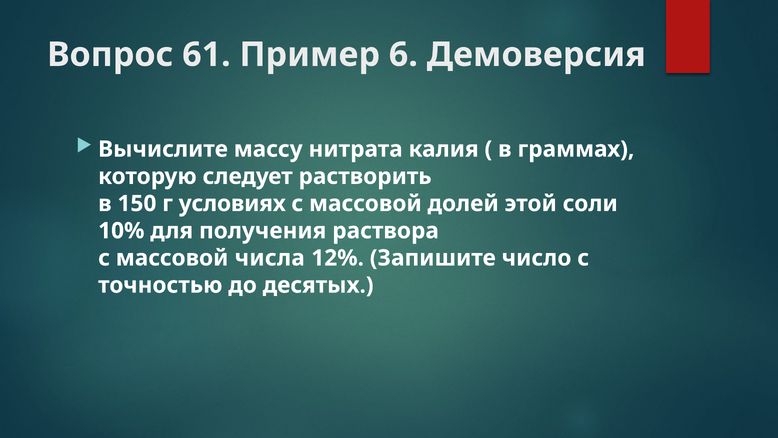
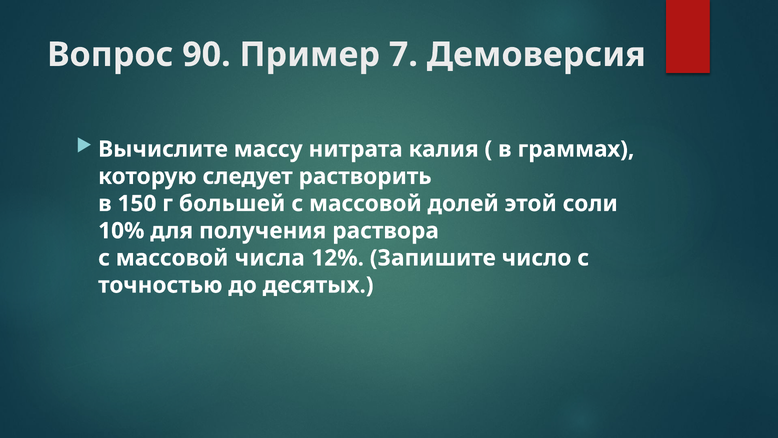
61: 61 -> 90
6: 6 -> 7
условиях: условиях -> большей
